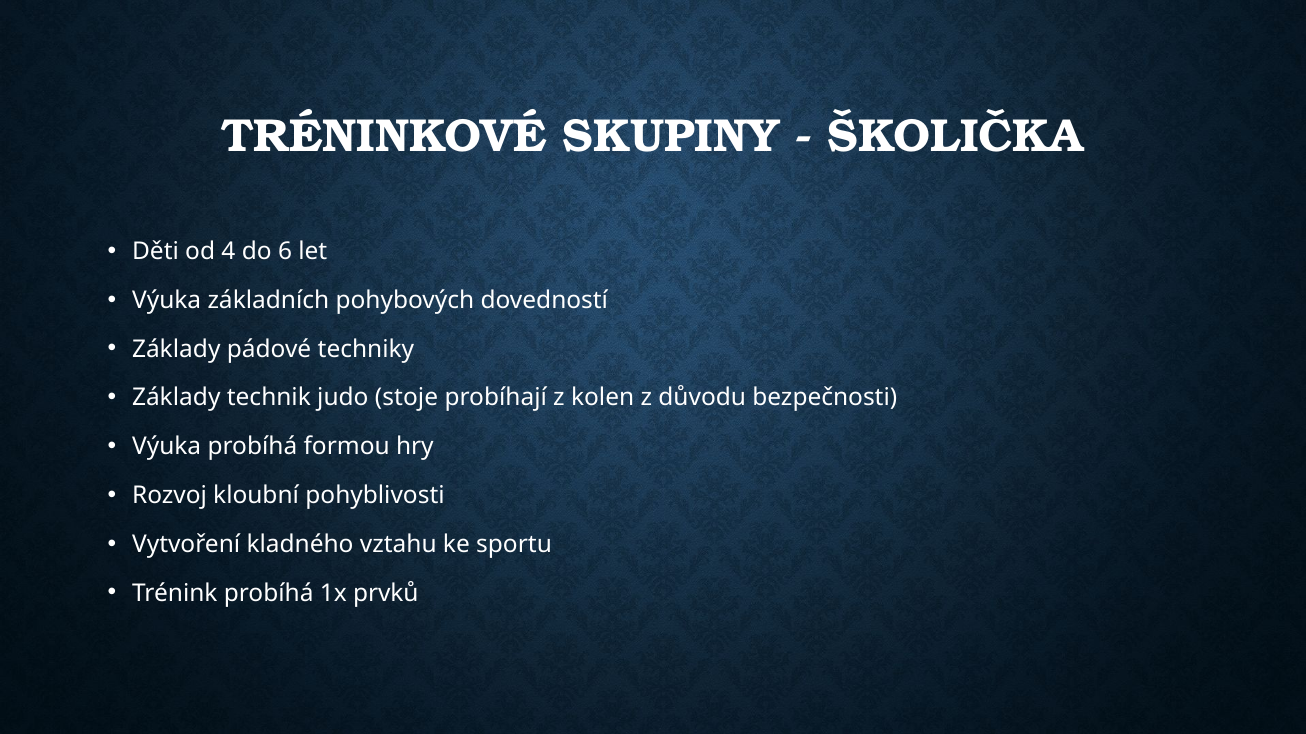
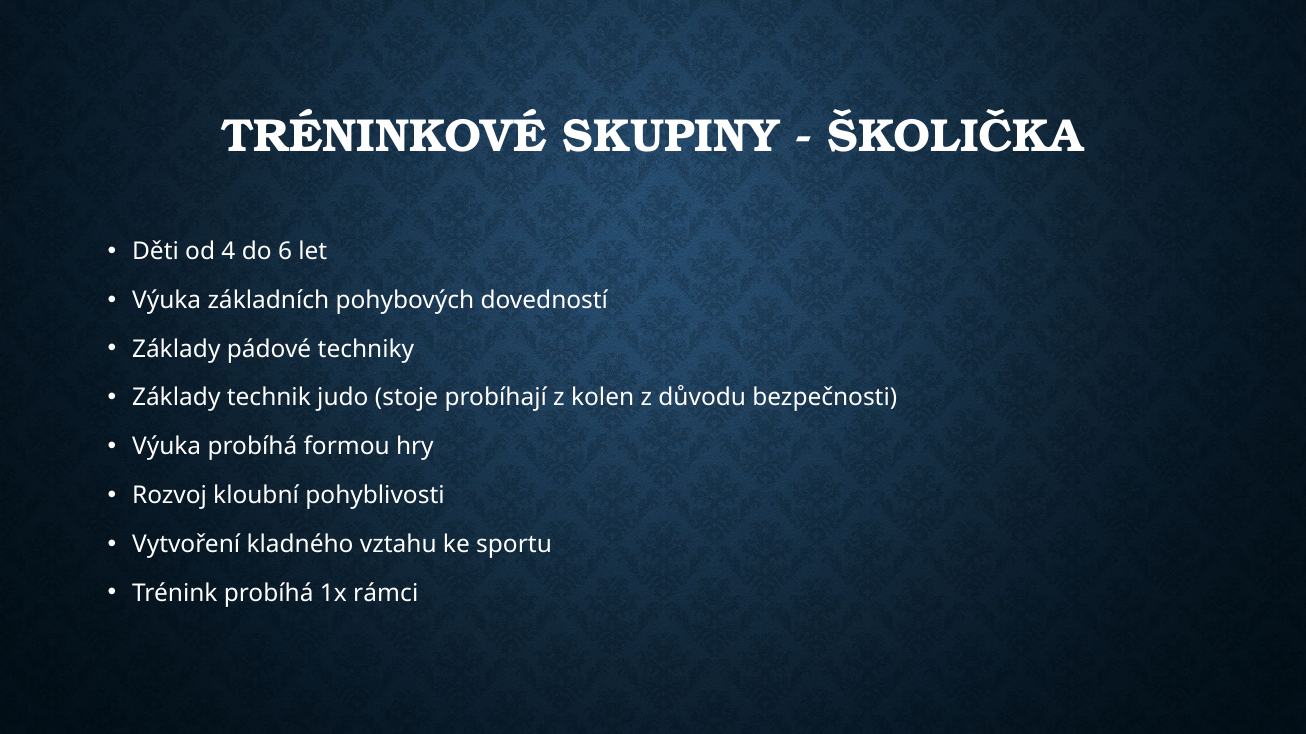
prvků: prvků -> rámci
